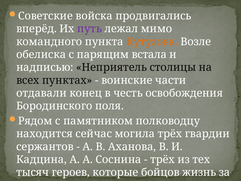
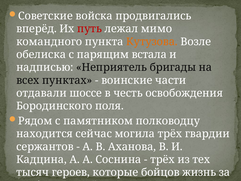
путь colour: purple -> red
столицы: столицы -> бригады
конец: конец -> шоссе
